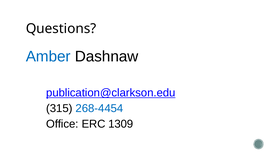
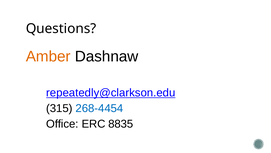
Amber colour: blue -> orange
publication@clarkson.edu: publication@clarkson.edu -> repeatedly@clarkson.edu
1309: 1309 -> 8835
